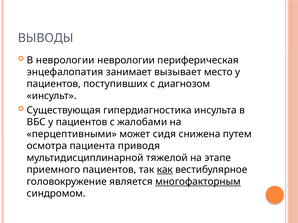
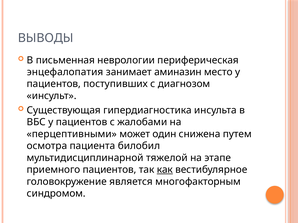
В неврологии: неврологии -> письменная
вызывает: вызывает -> аминазин
сидя: сидя -> один
приводя: приводя -> билобил
многофакторным underline: present -> none
